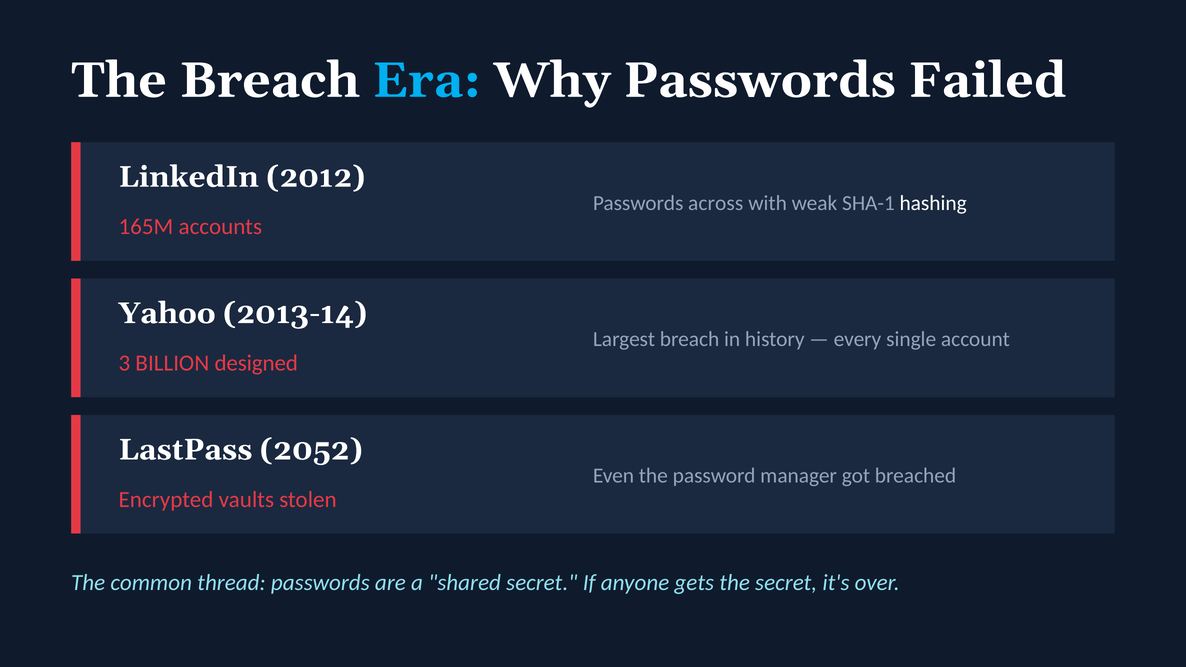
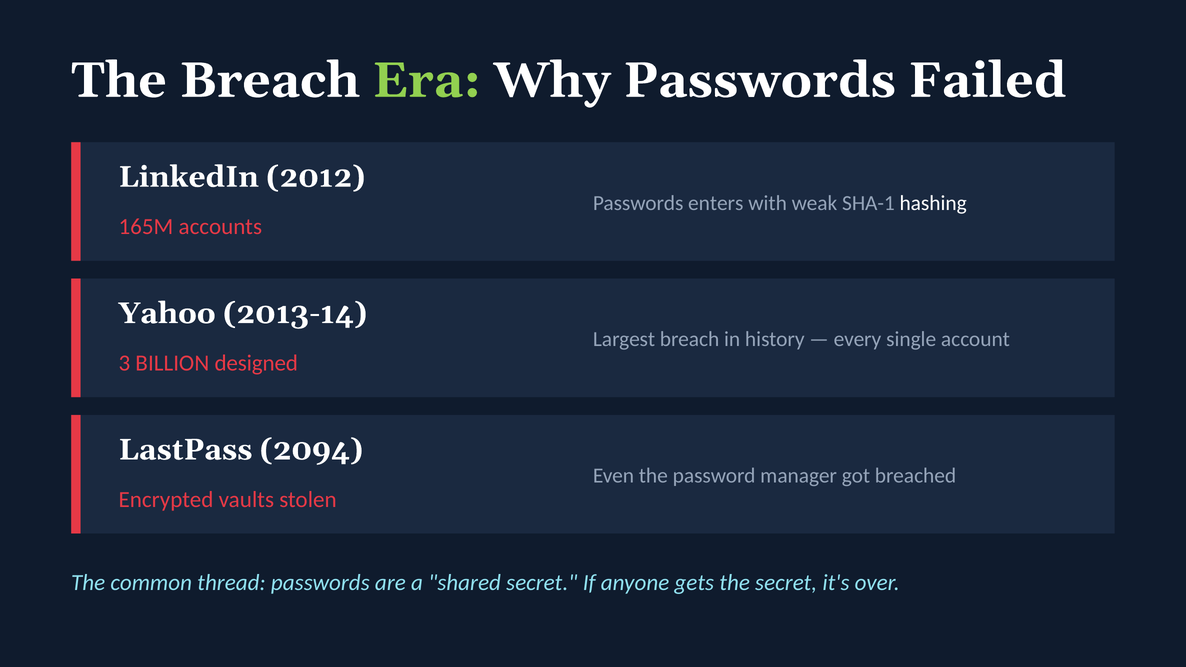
Era colour: light blue -> light green
across: across -> enters
2052: 2052 -> 2094
